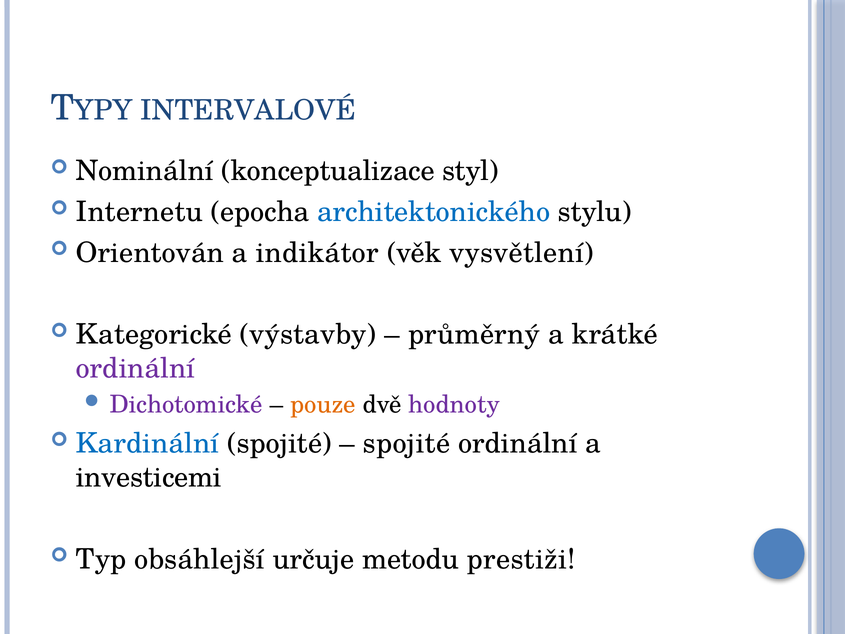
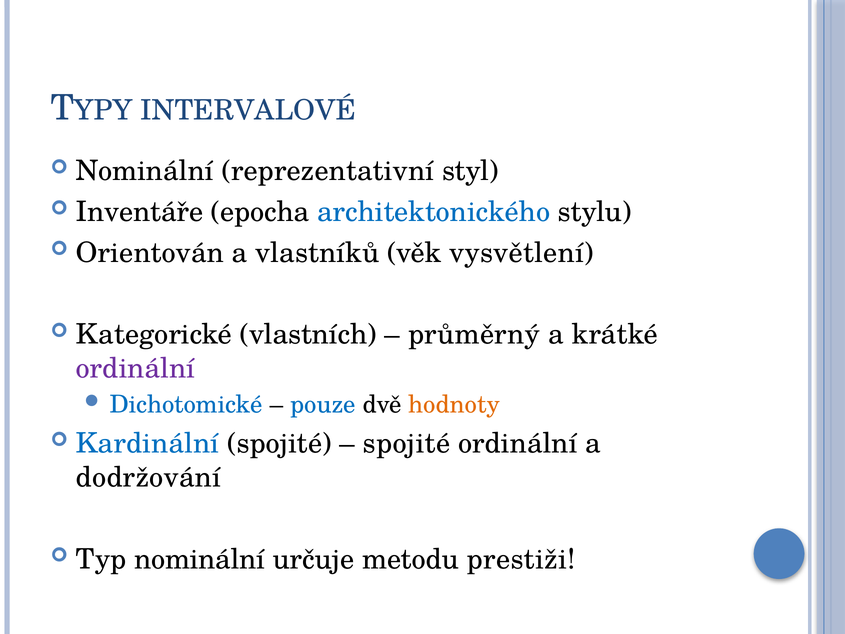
konceptualizace: konceptualizace -> reprezentativní
Internetu: Internetu -> Inventáře
indikátor: indikátor -> vlastníků
výstavby: výstavby -> vlastních
Dichotomické colour: purple -> blue
pouze colour: orange -> blue
hodnoty colour: purple -> orange
investicemi: investicemi -> dodržování
Typ obsáhlejší: obsáhlejší -> nominální
